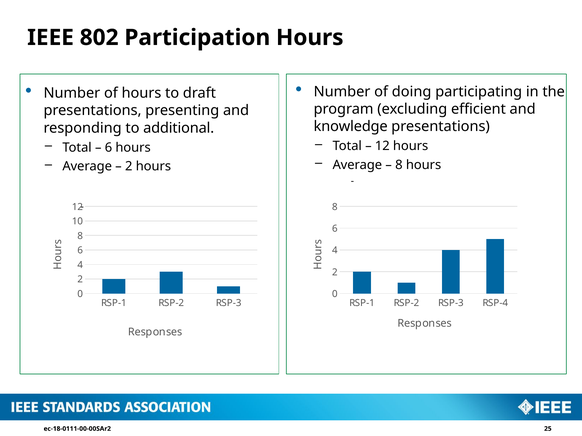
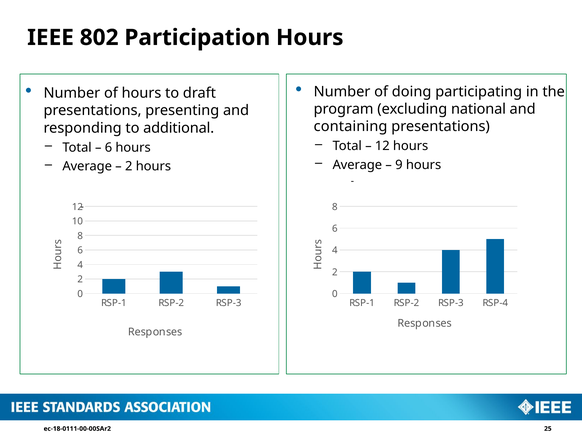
efficient: efficient -> national
knowledge: knowledge -> containing
8 at (399, 165): 8 -> 9
